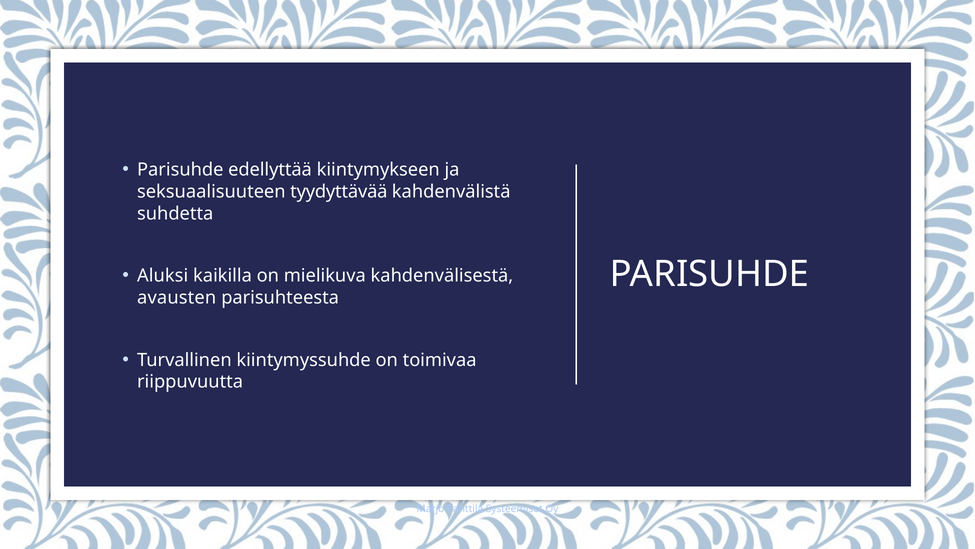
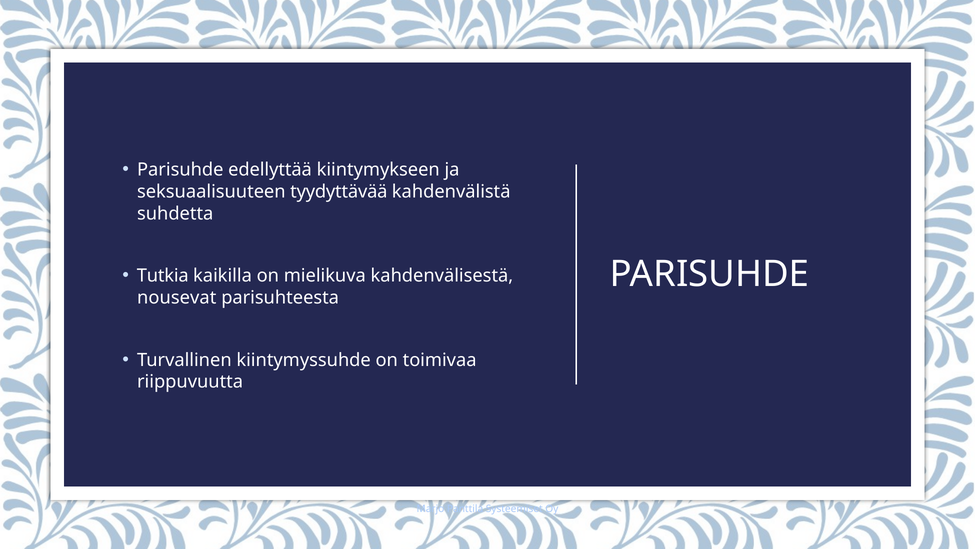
Aluksi: Aluksi -> Tutkia
avausten: avausten -> nousevat
